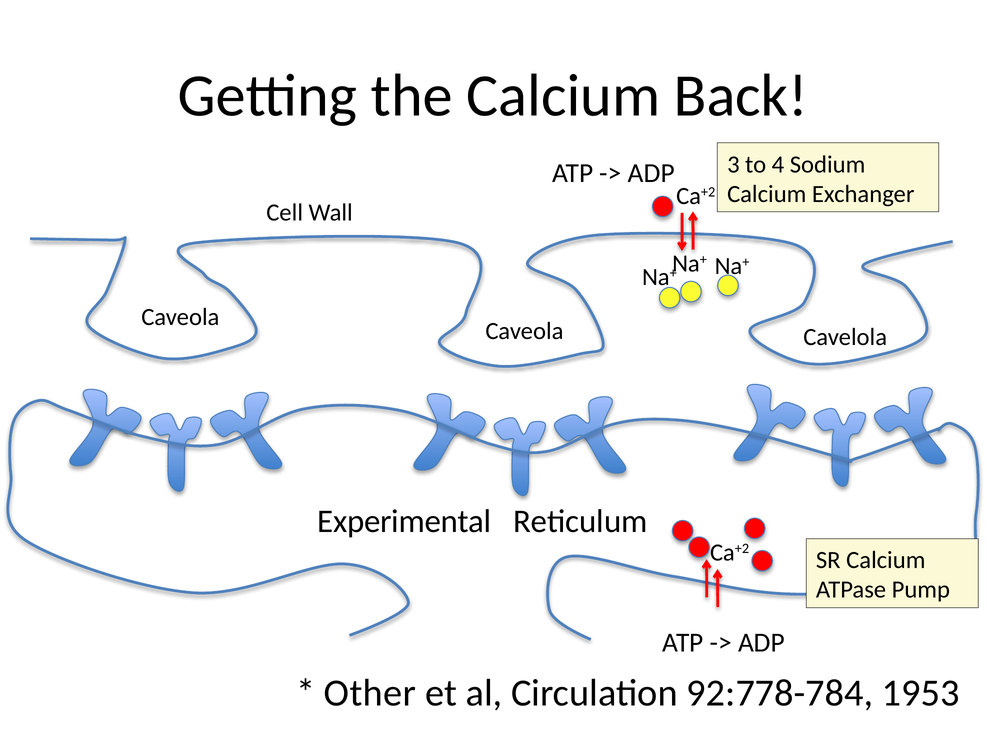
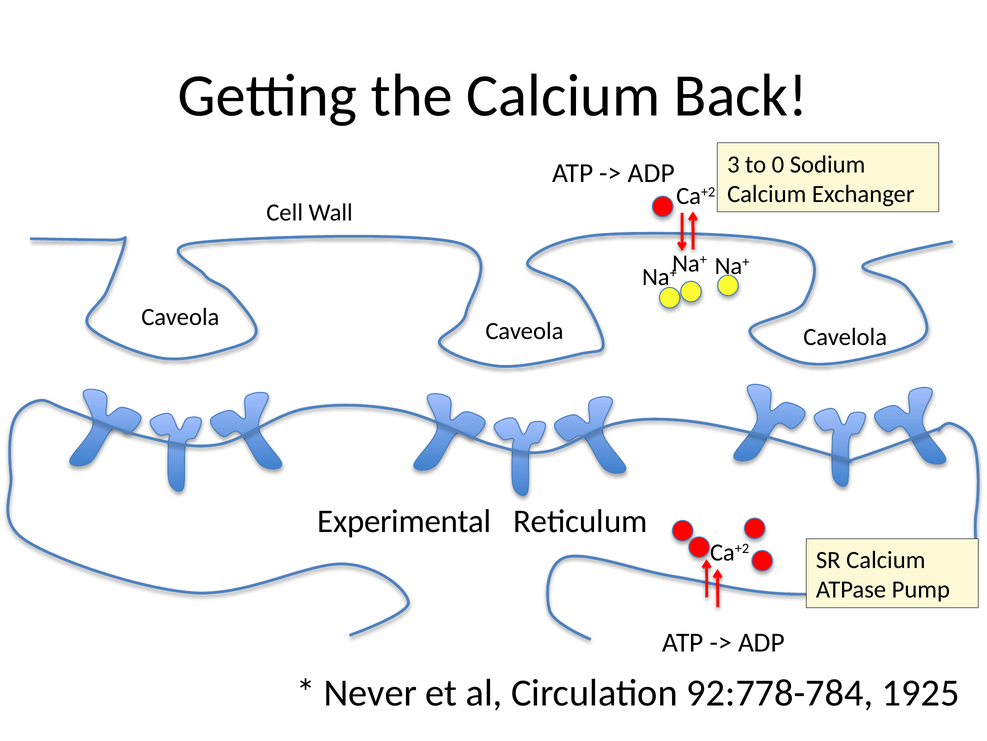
4: 4 -> 0
Other: Other -> Never
1953: 1953 -> 1925
